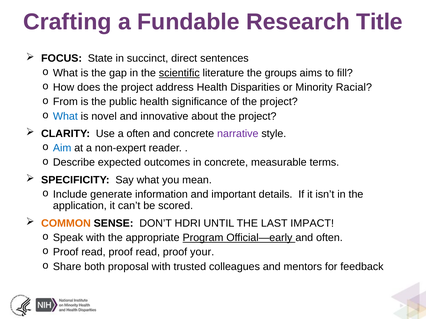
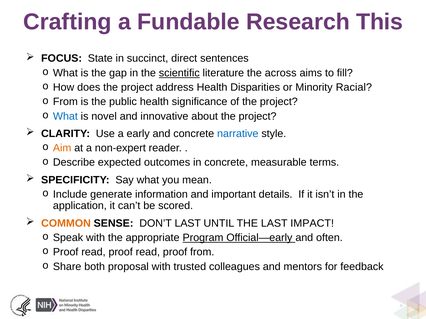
Title: Title -> This
groups: groups -> across
a often: often -> early
narrative colour: purple -> blue
Aim colour: blue -> orange
DON’T HDRI: HDRI -> LAST
proof your: your -> from
